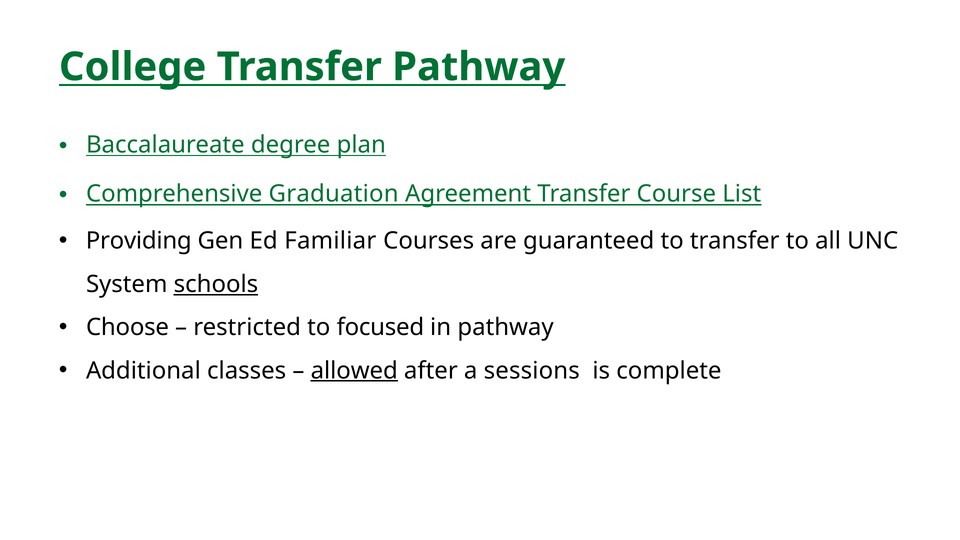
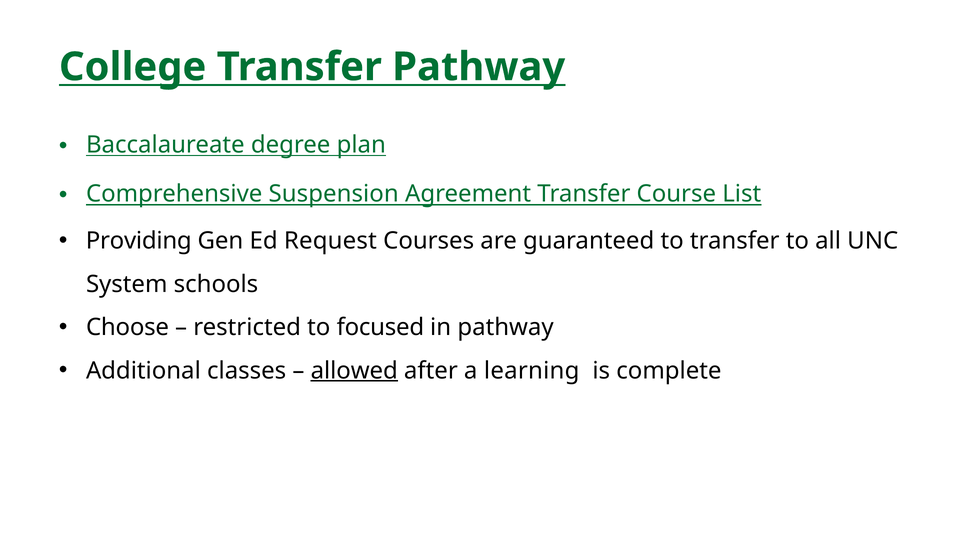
Graduation: Graduation -> Suspension
Familiar: Familiar -> Request
schools underline: present -> none
sessions: sessions -> learning
